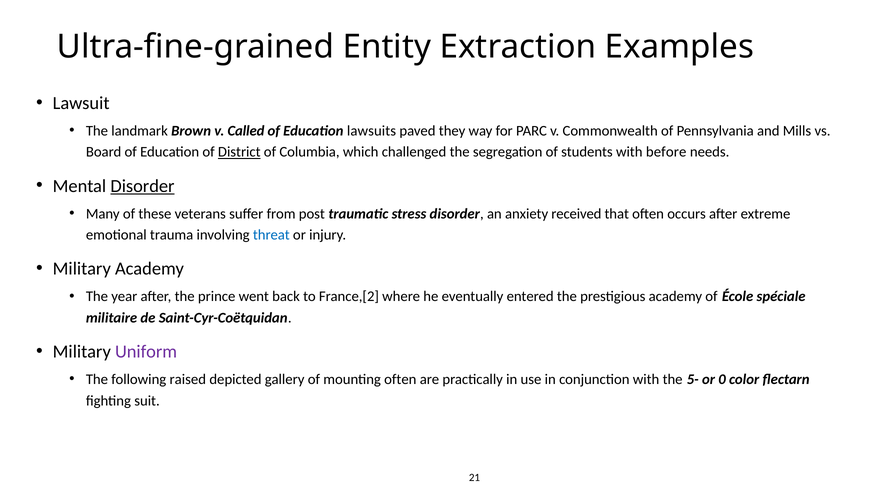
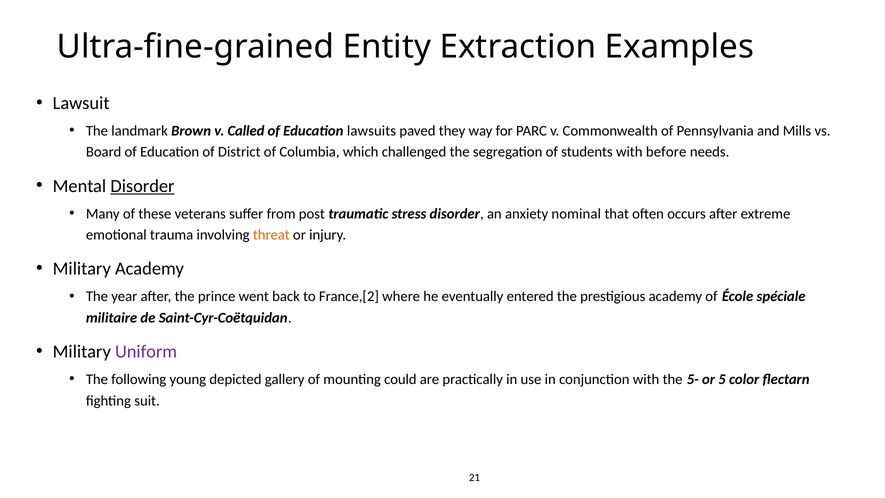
District underline: present -> none
received: received -> nominal
threat colour: blue -> orange
raised: raised -> young
mounting often: often -> could
0: 0 -> 5
